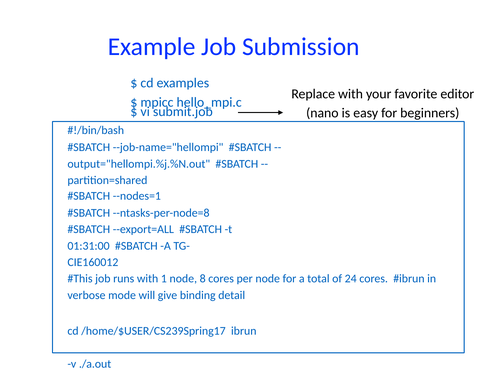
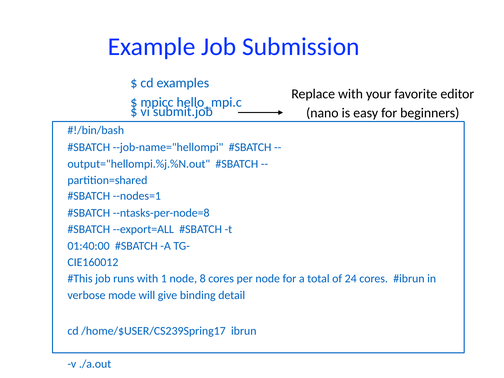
01:31:00: 01:31:00 -> 01:40:00
